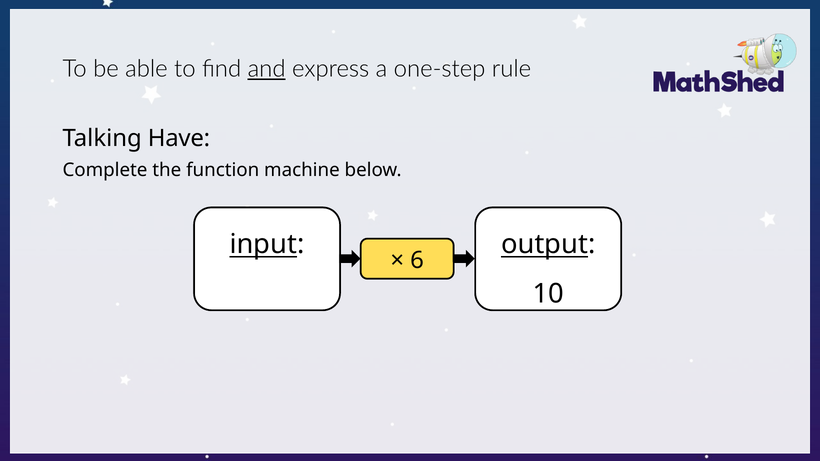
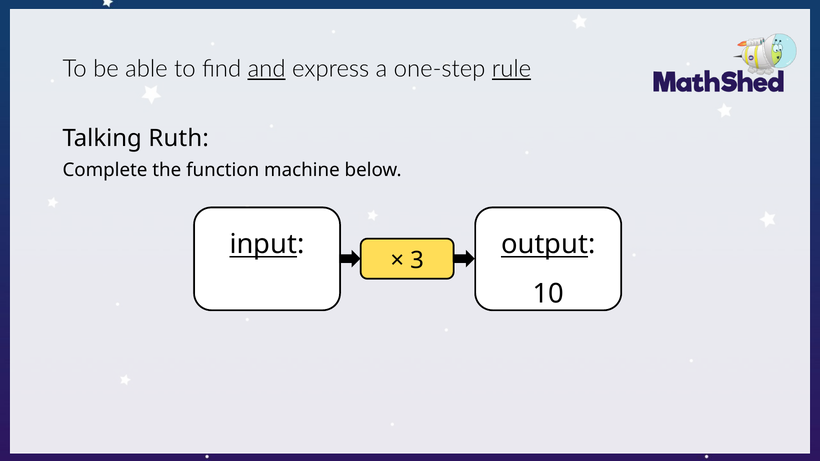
rule underline: none -> present
Have: Have -> Ruth
6: 6 -> 3
